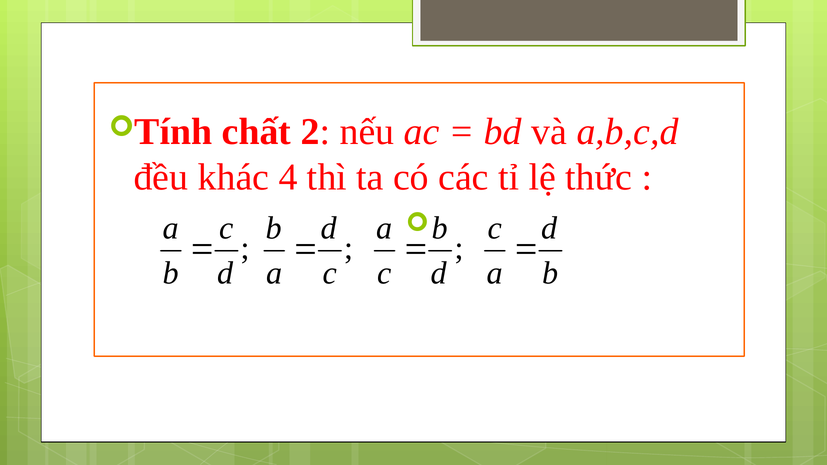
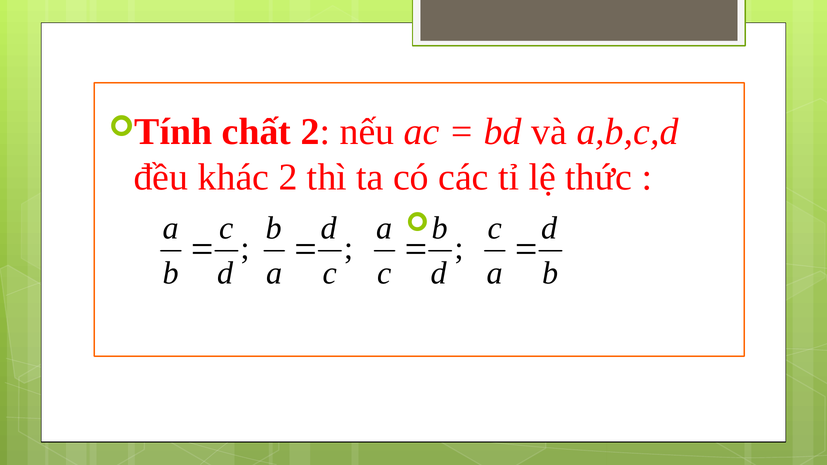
khác 4: 4 -> 2
